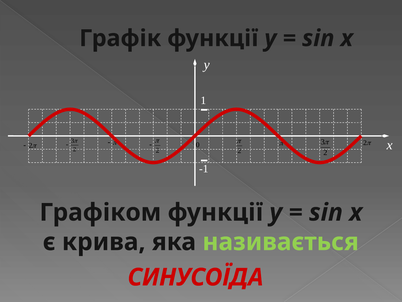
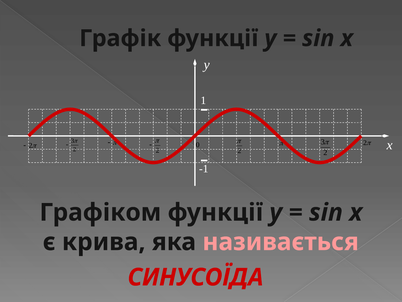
називається colour: light green -> pink
